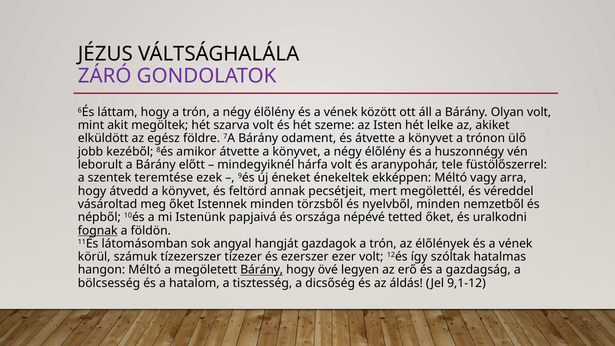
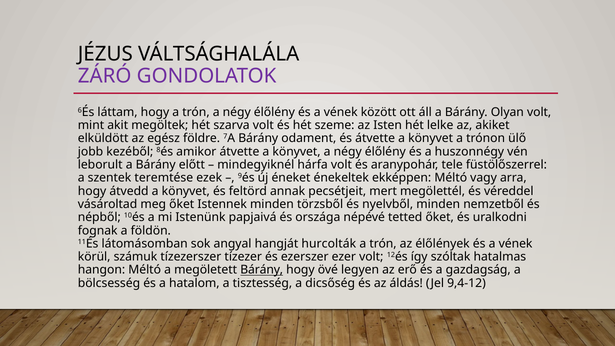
fognak underline: present -> none
gazdagok: gazdagok -> hurcolták
9,1-12: 9,1-12 -> 9,4-12
